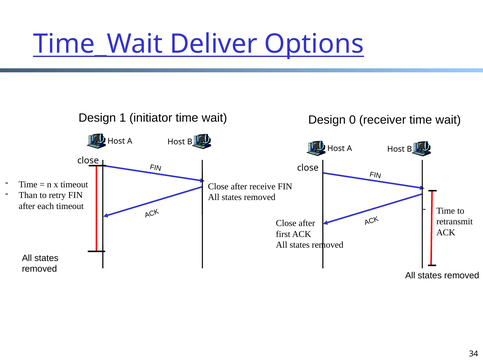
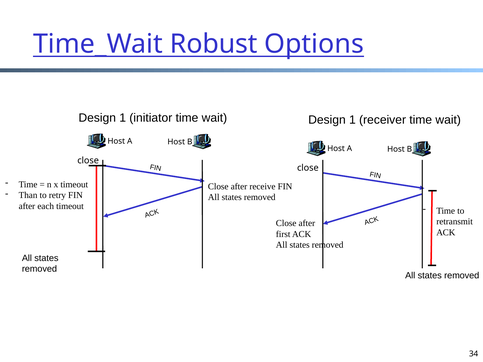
Deliver: Deliver -> Robust
0 at (352, 120): 0 -> 1
